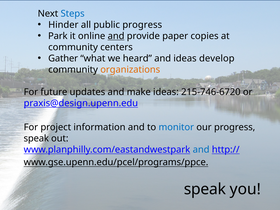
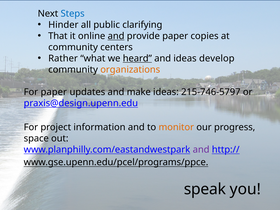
public progress: progress -> clarifying
Park: Park -> That
Gather: Gather -> Rather
heard underline: none -> present
For future: future -> paper
215-746-6720: 215-746-6720 -> 215-746-5797
monitor colour: blue -> orange
speak at (36, 138): speak -> space
and at (201, 150) colour: blue -> purple
